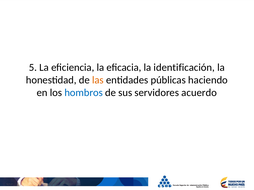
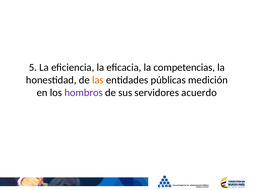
identificación: identificación -> competencias
haciendo: haciendo -> medición
hombros colour: blue -> purple
